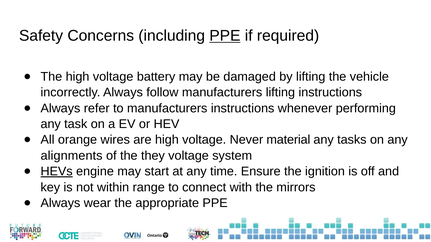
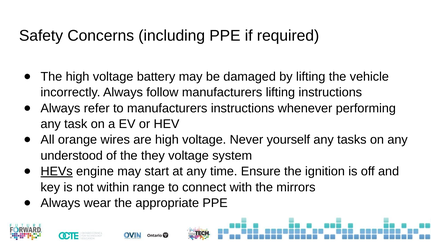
PPE at (225, 36) underline: present -> none
material: material -> yourself
alignments: alignments -> understood
